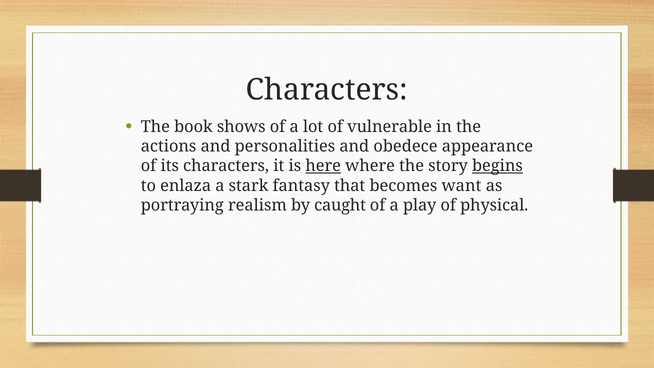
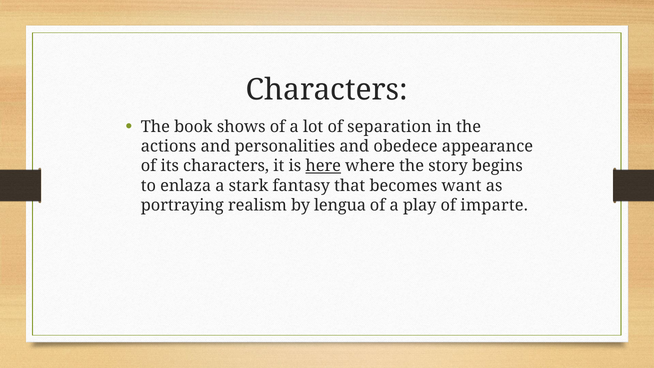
vulnerable: vulnerable -> separation
begins underline: present -> none
caught: caught -> lengua
physical: physical -> imparte
